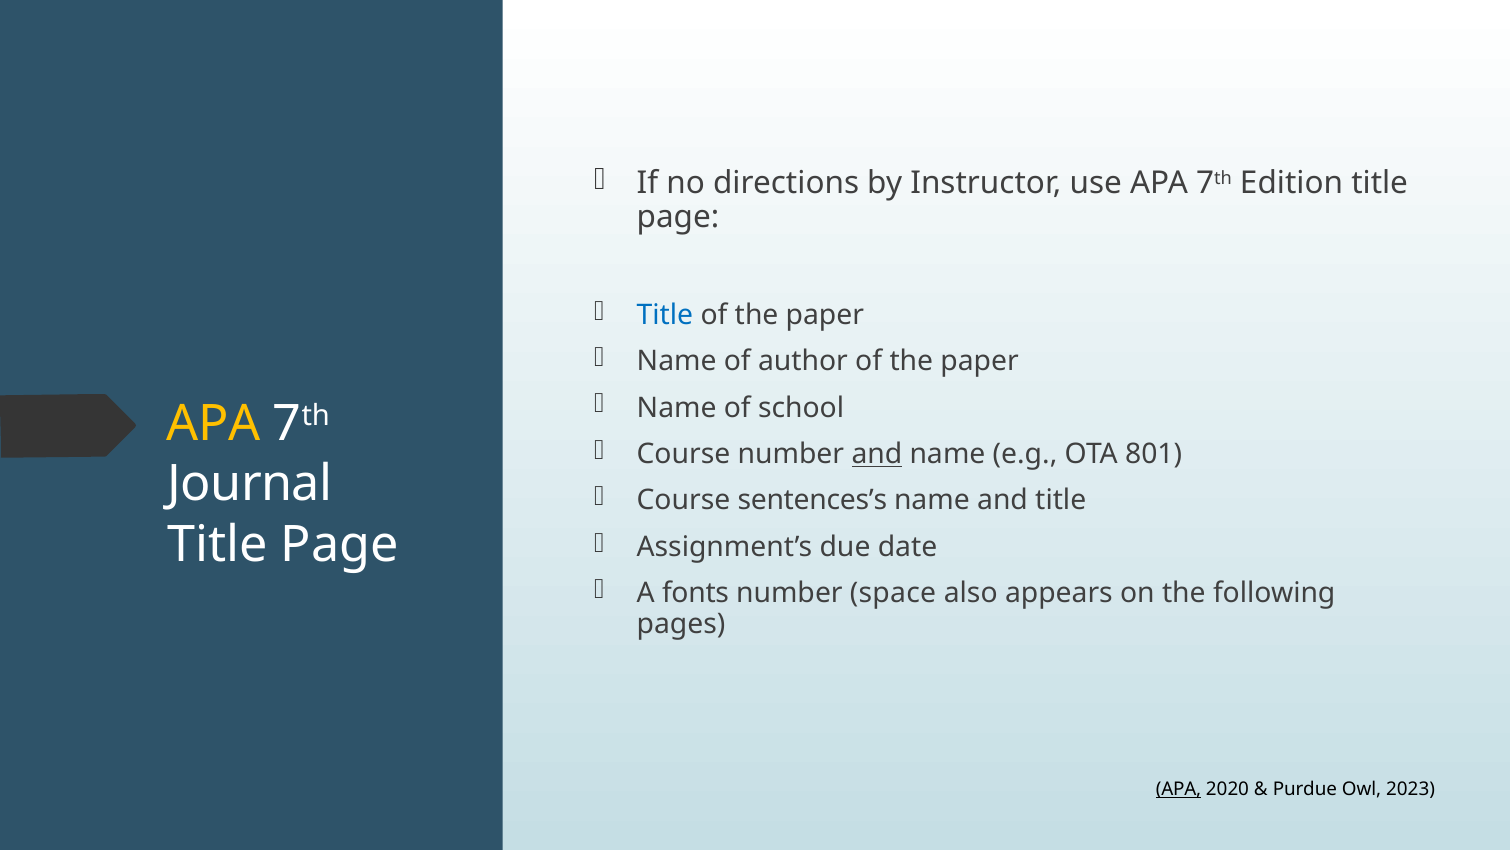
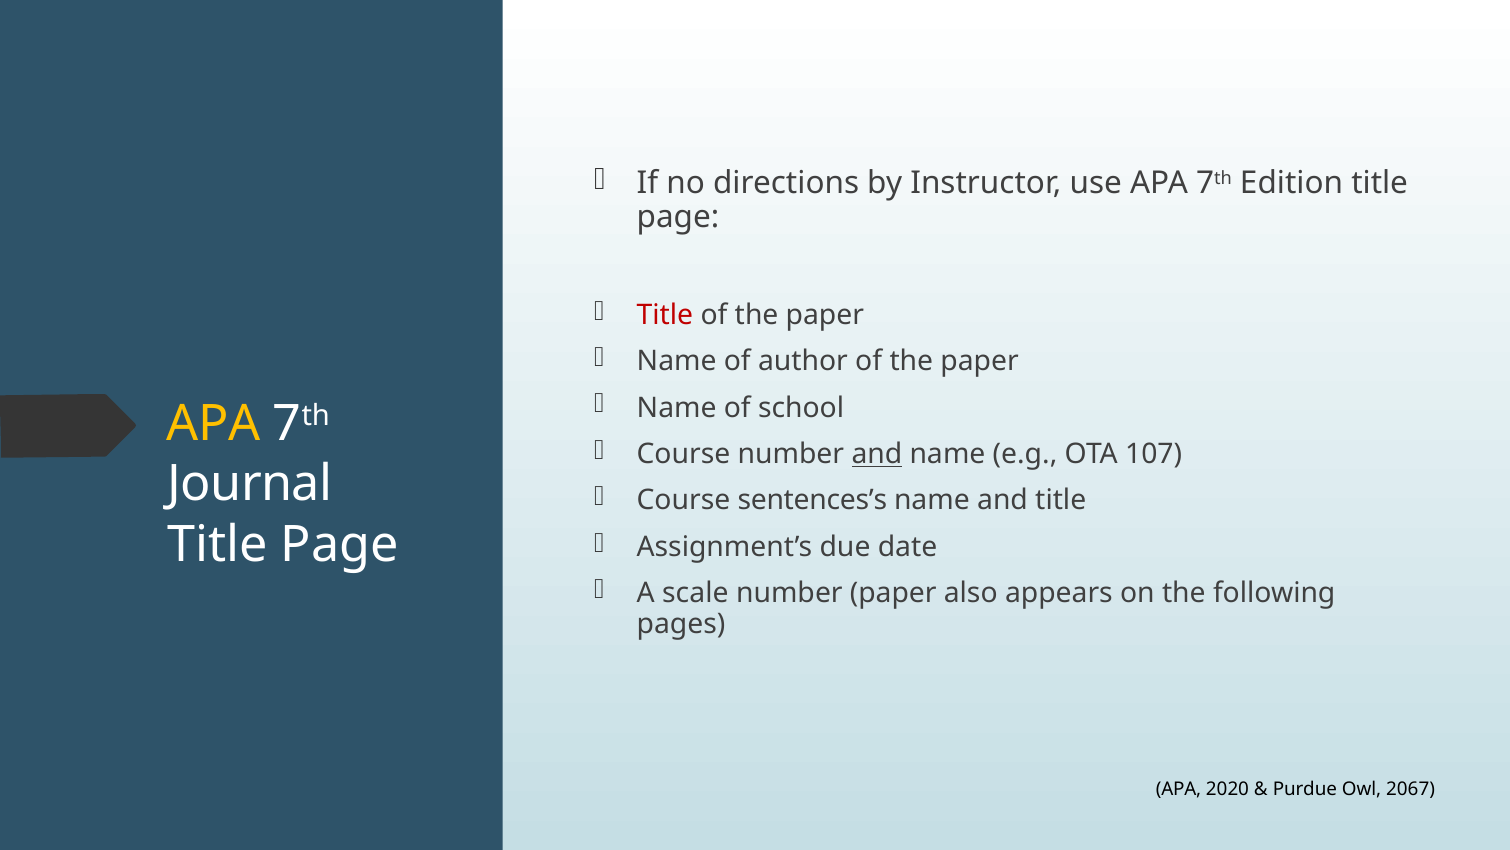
Title at (665, 315) colour: blue -> red
801: 801 -> 107
fonts: fonts -> scale
number space: space -> paper
APA at (1179, 789) underline: present -> none
2023: 2023 -> 2067
